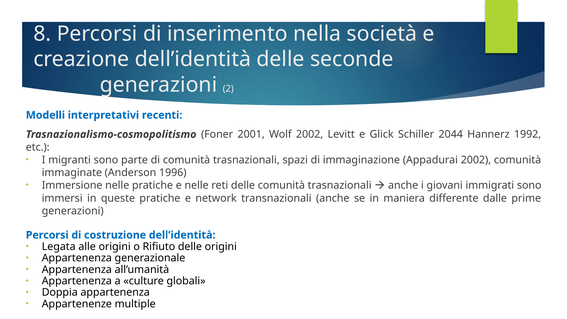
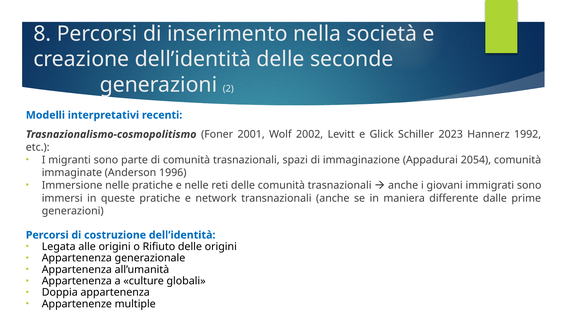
2044: 2044 -> 2023
Appadurai 2002: 2002 -> 2054
